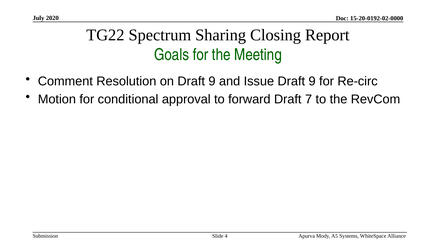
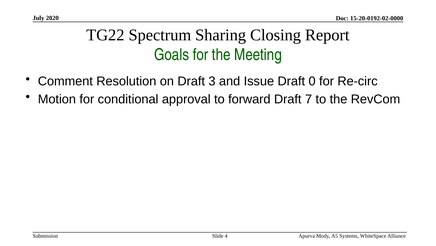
on Draft 9: 9 -> 3
Issue Draft 9: 9 -> 0
